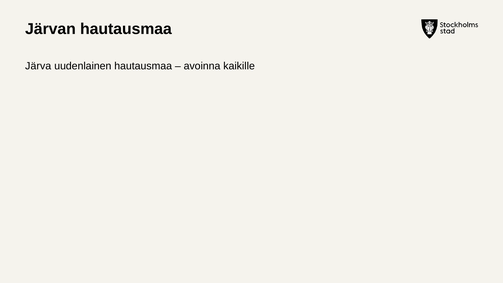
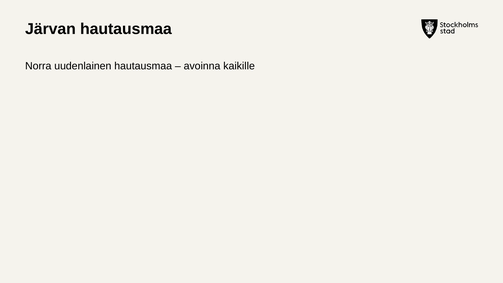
Järva: Järva -> Norra
